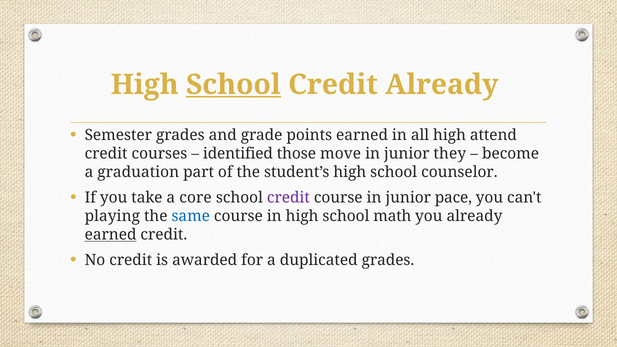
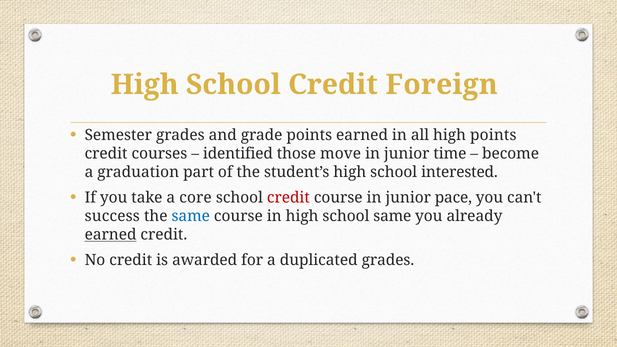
School at (233, 85) underline: present -> none
Credit Already: Already -> Foreign
high attend: attend -> points
they: they -> time
counselor: counselor -> interested
credit at (288, 198) colour: purple -> red
playing: playing -> success
school math: math -> same
